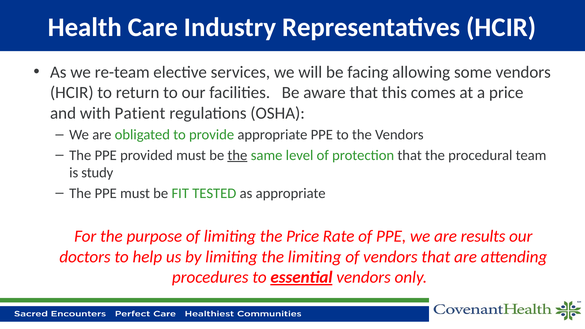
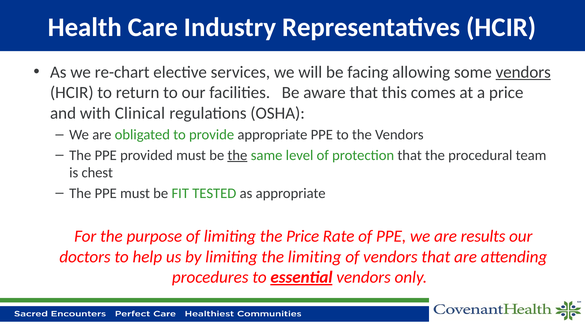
re-team: re-team -> re-chart
vendors at (523, 72) underline: none -> present
Patient: Patient -> Clinical
study: study -> chest
